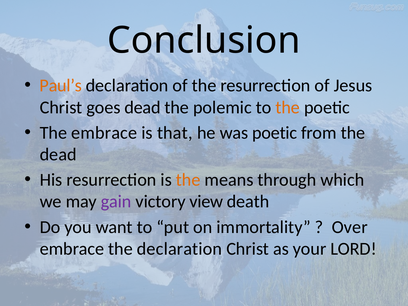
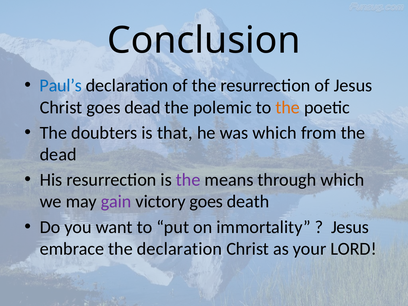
Paul’s colour: orange -> blue
The embrace: embrace -> doubters
was poetic: poetic -> which
the at (188, 180) colour: orange -> purple
victory view: view -> goes
Over at (350, 227): Over -> Jesus
